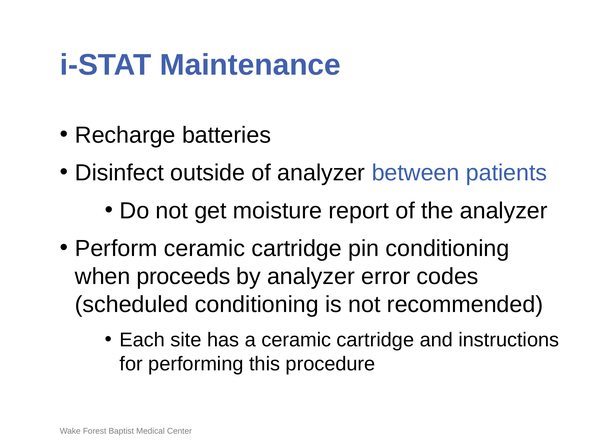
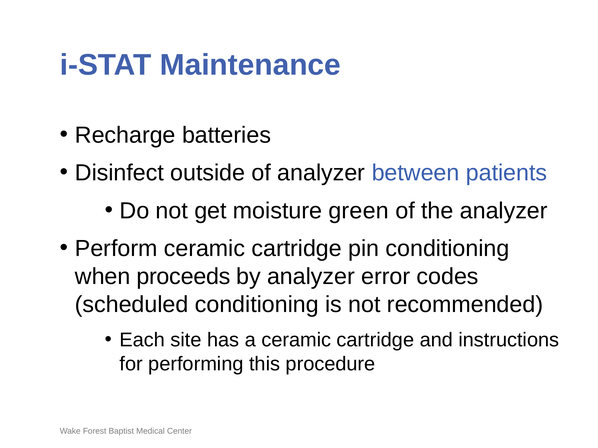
report: report -> green
